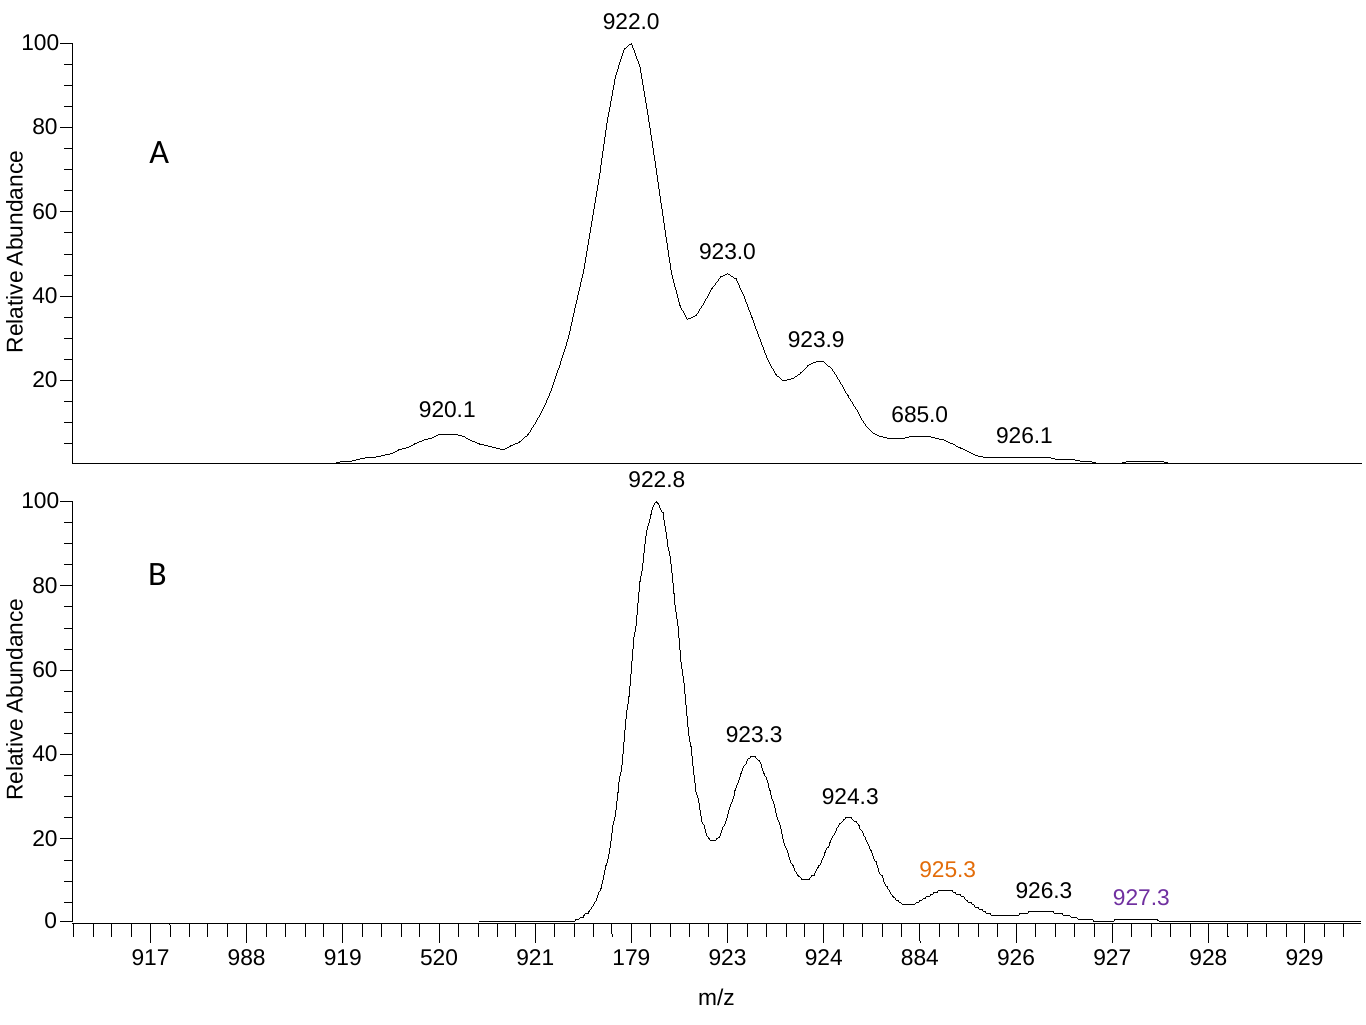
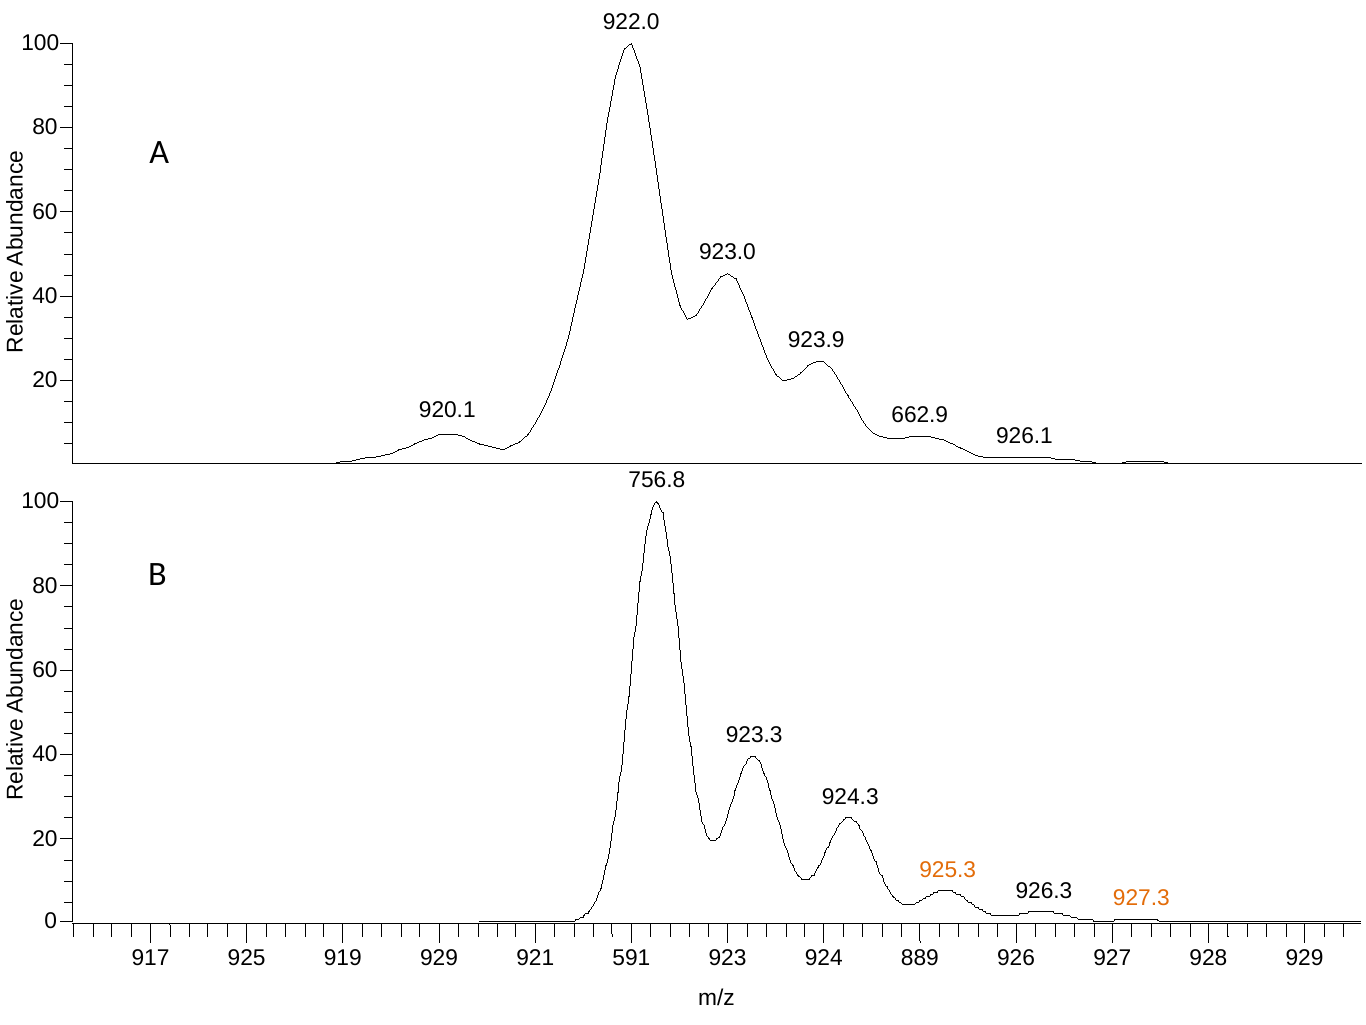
685.0: 685.0 -> 662.9
922.8: 922.8 -> 756.8
927.3 colour: purple -> orange
988: 988 -> 925
919 520: 520 -> 929
179: 179 -> 591
884: 884 -> 889
